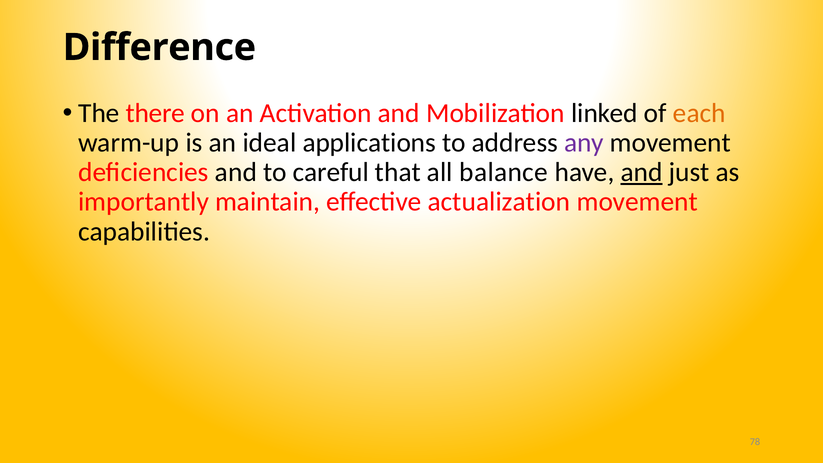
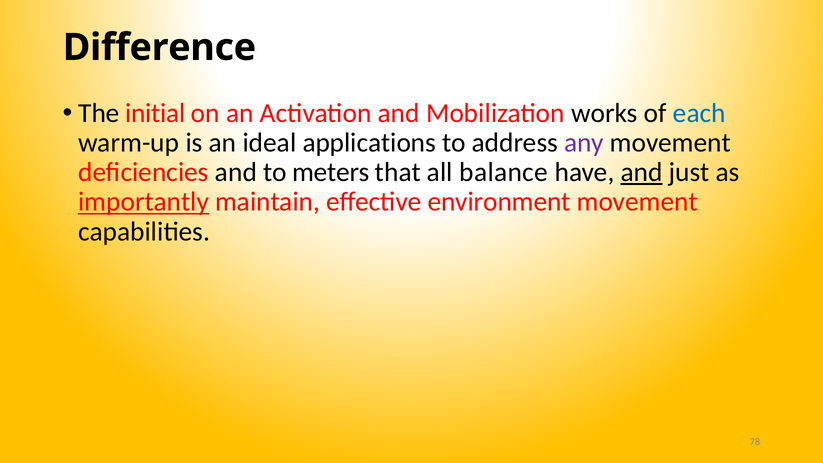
there: there -> initial
linked: linked -> works
each colour: orange -> blue
careful: careful -> meters
importantly underline: none -> present
actualization: actualization -> environment
